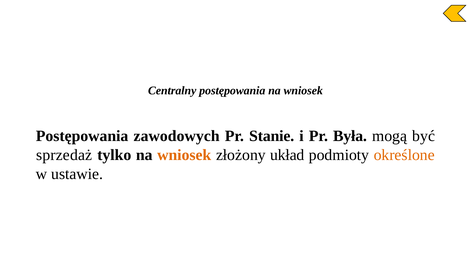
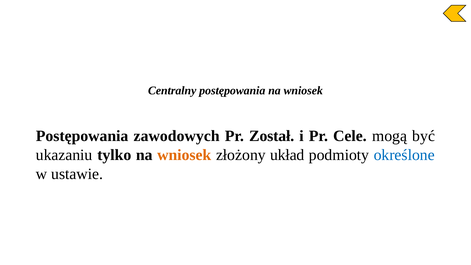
Stanie: Stanie -> Został
Była: Była -> Cele
sprzedaż: sprzedaż -> ukazaniu
określone colour: orange -> blue
